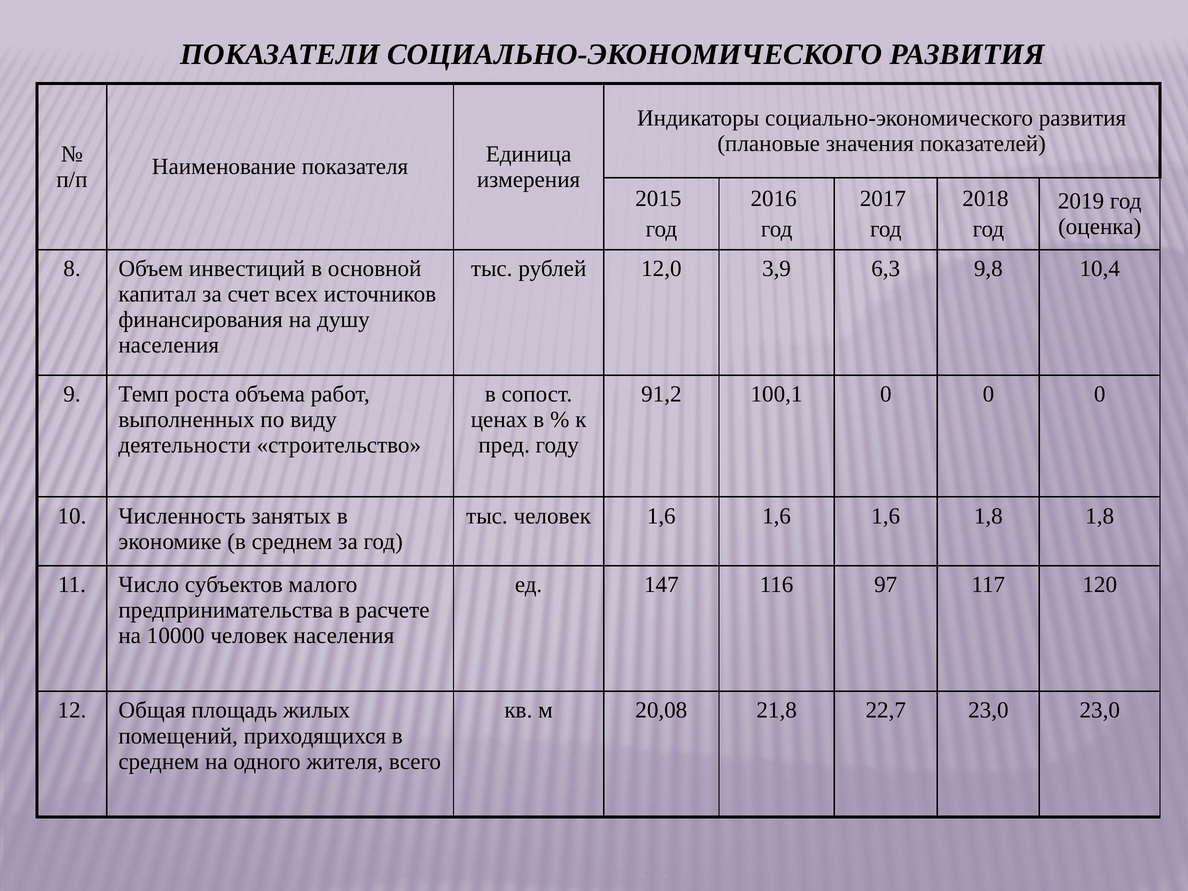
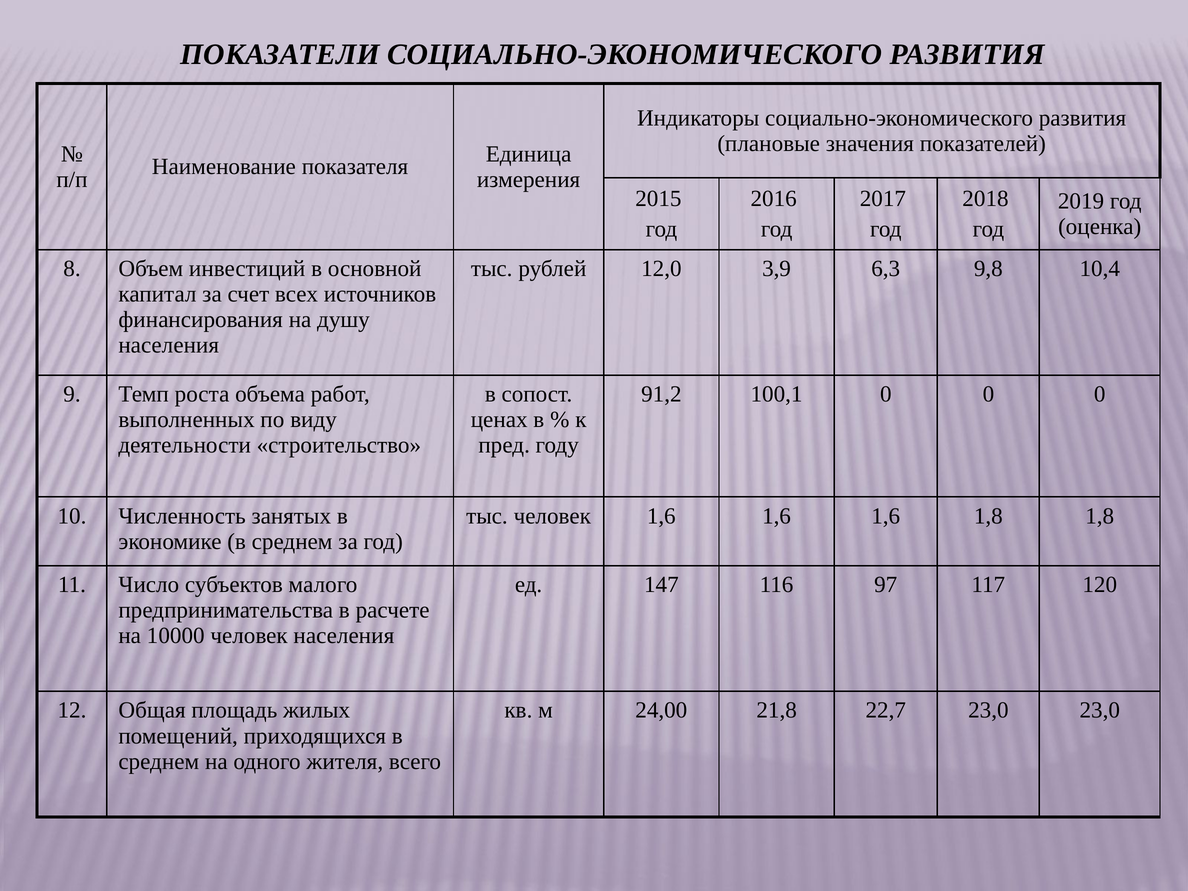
20,08: 20,08 -> 24,00
